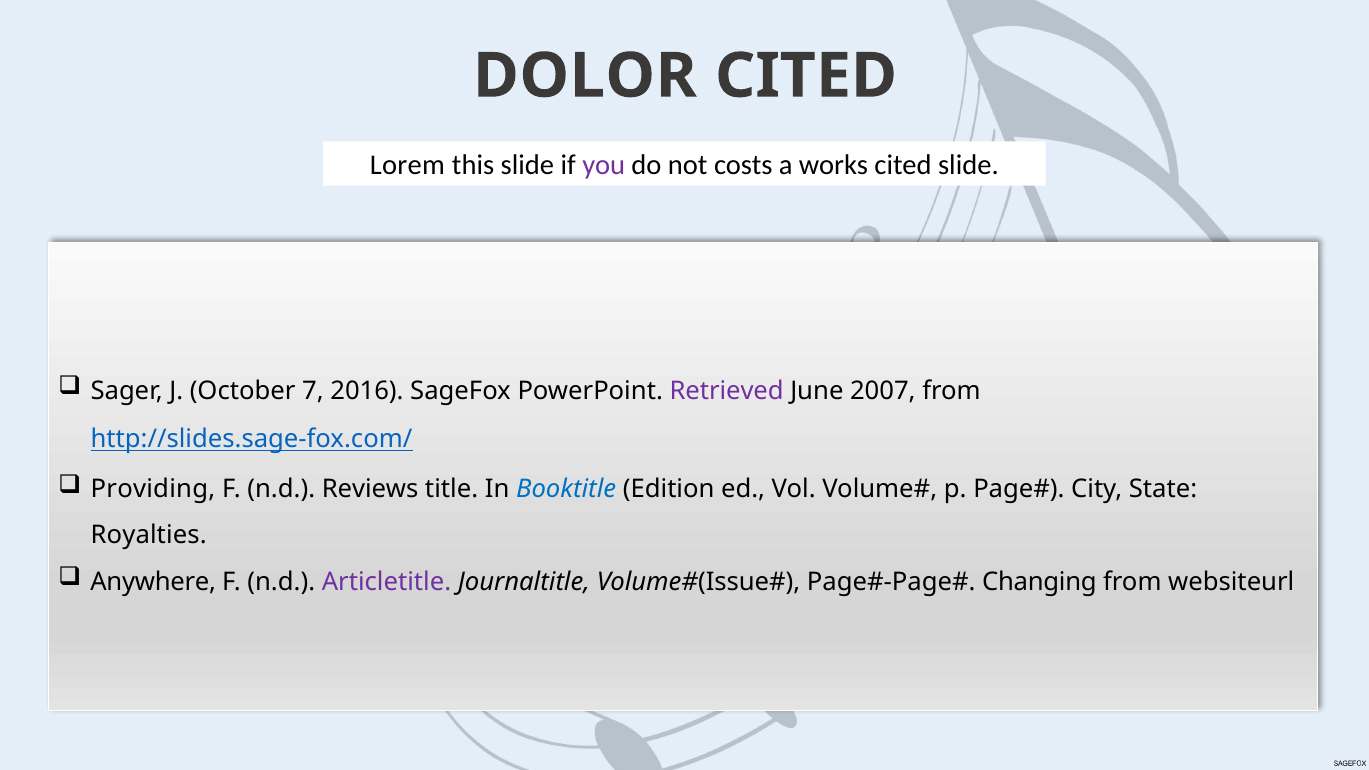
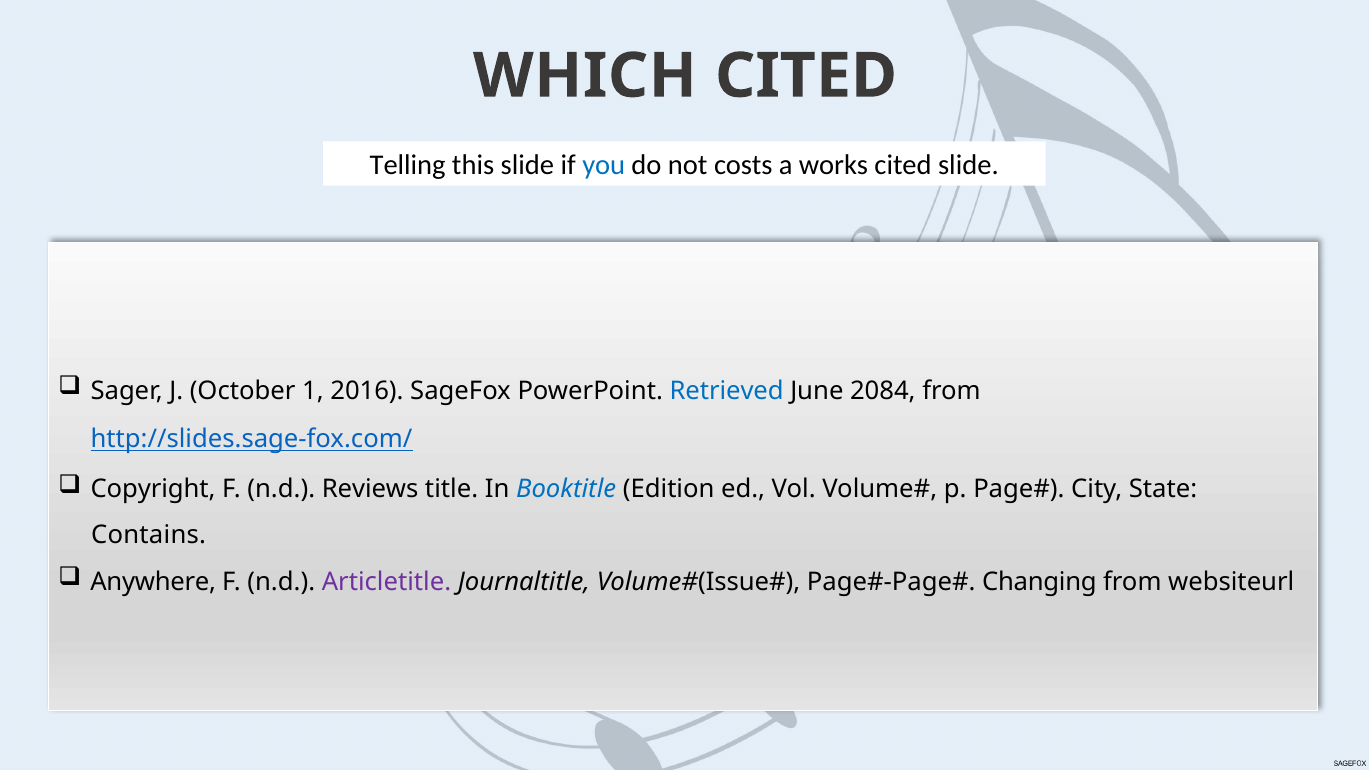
DOLOR: DOLOR -> WHICH
Lorem: Lorem -> Telling
you colour: purple -> blue
7: 7 -> 1
Retrieved colour: purple -> blue
2007: 2007 -> 2084
Providing: Providing -> Copyright
Royalties: Royalties -> Contains
